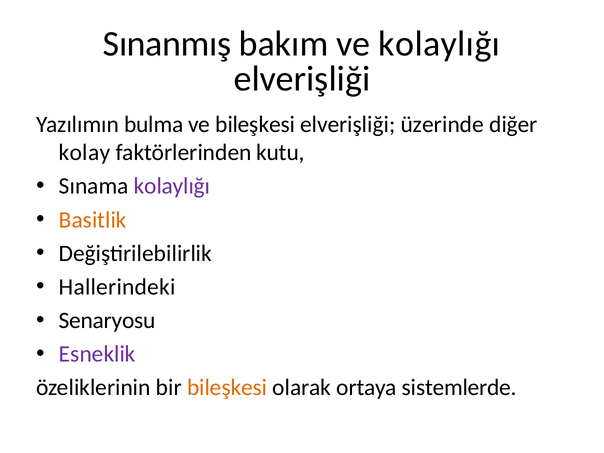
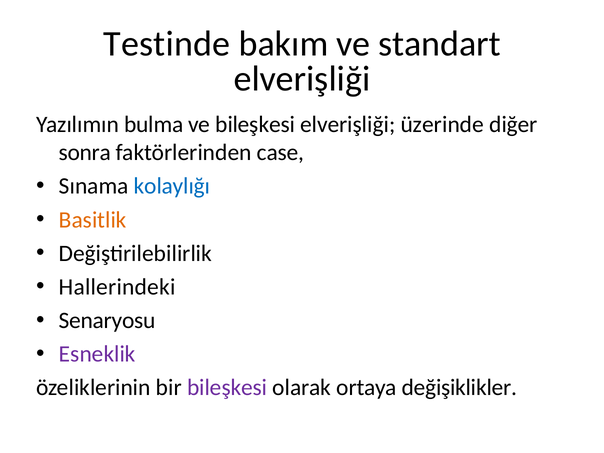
Sınanmış: Sınanmış -> Testinde
ve kolaylığı: kolaylığı -> standart
kolay: kolay -> sonra
kutu: kutu -> case
kolaylığı at (172, 186) colour: purple -> blue
bileşkesi at (227, 388) colour: orange -> purple
sistemlerde: sistemlerde -> değişiklikler
